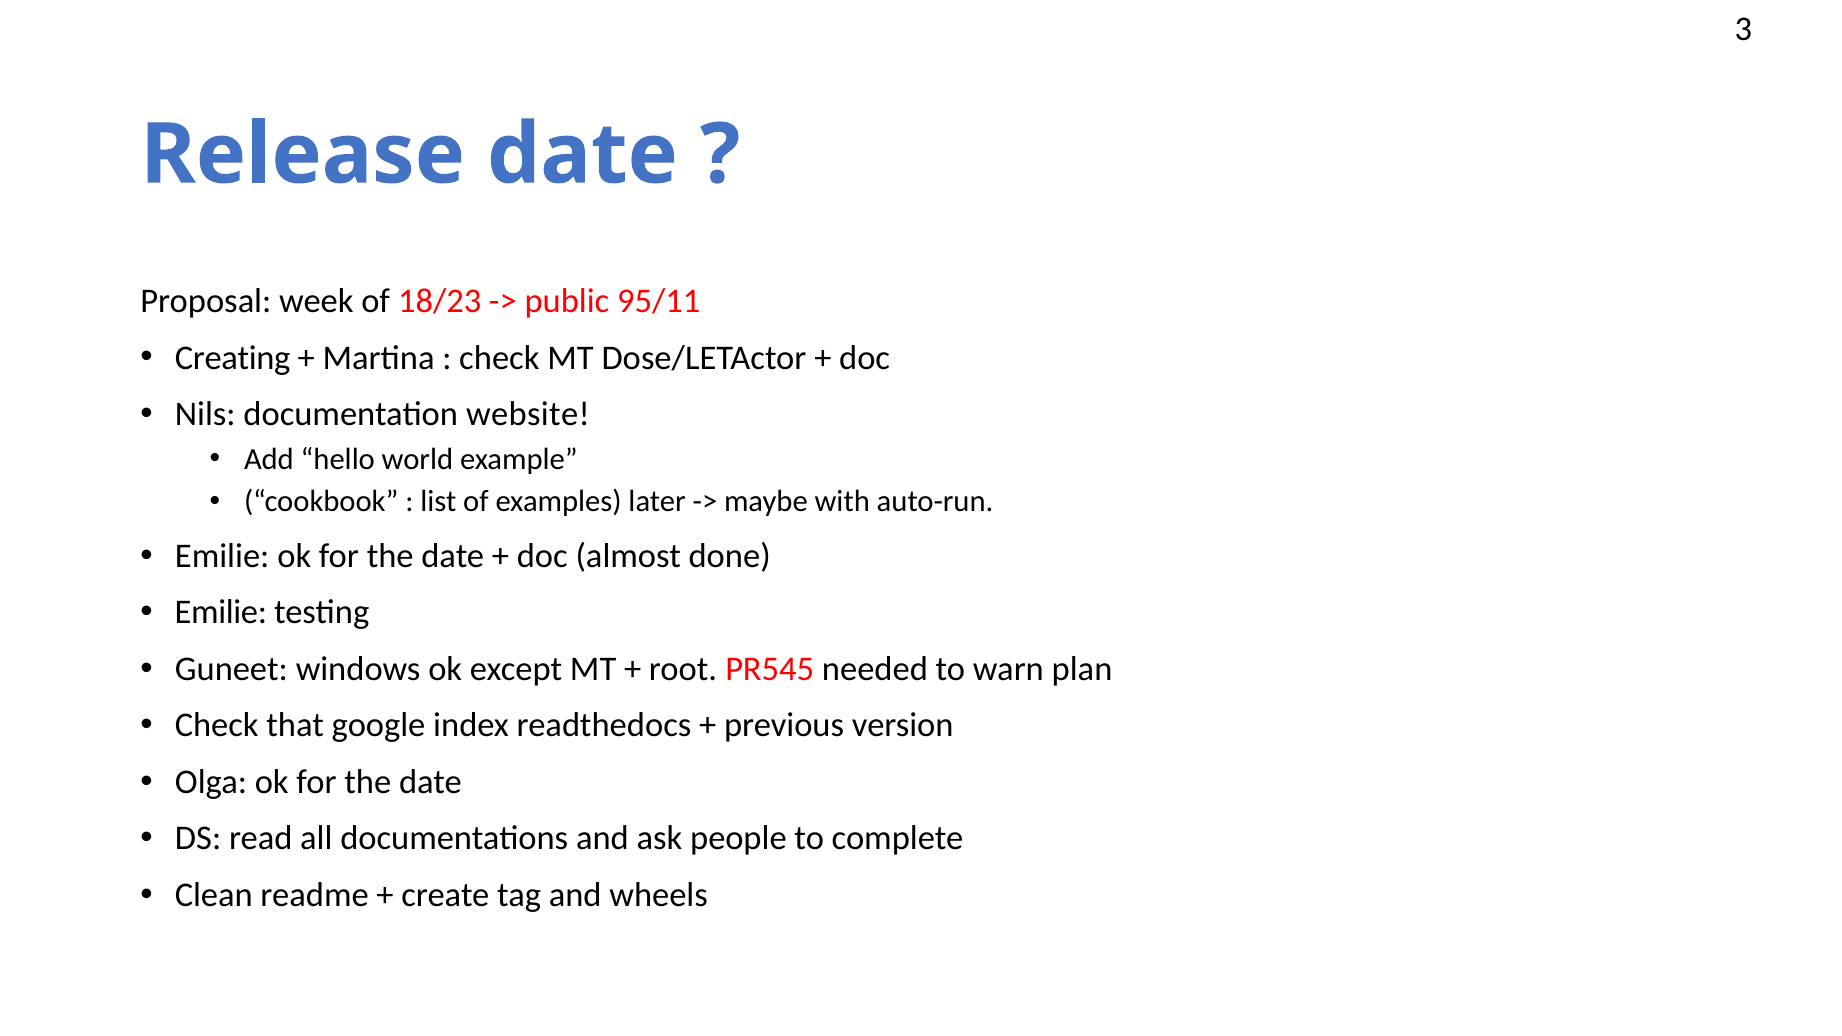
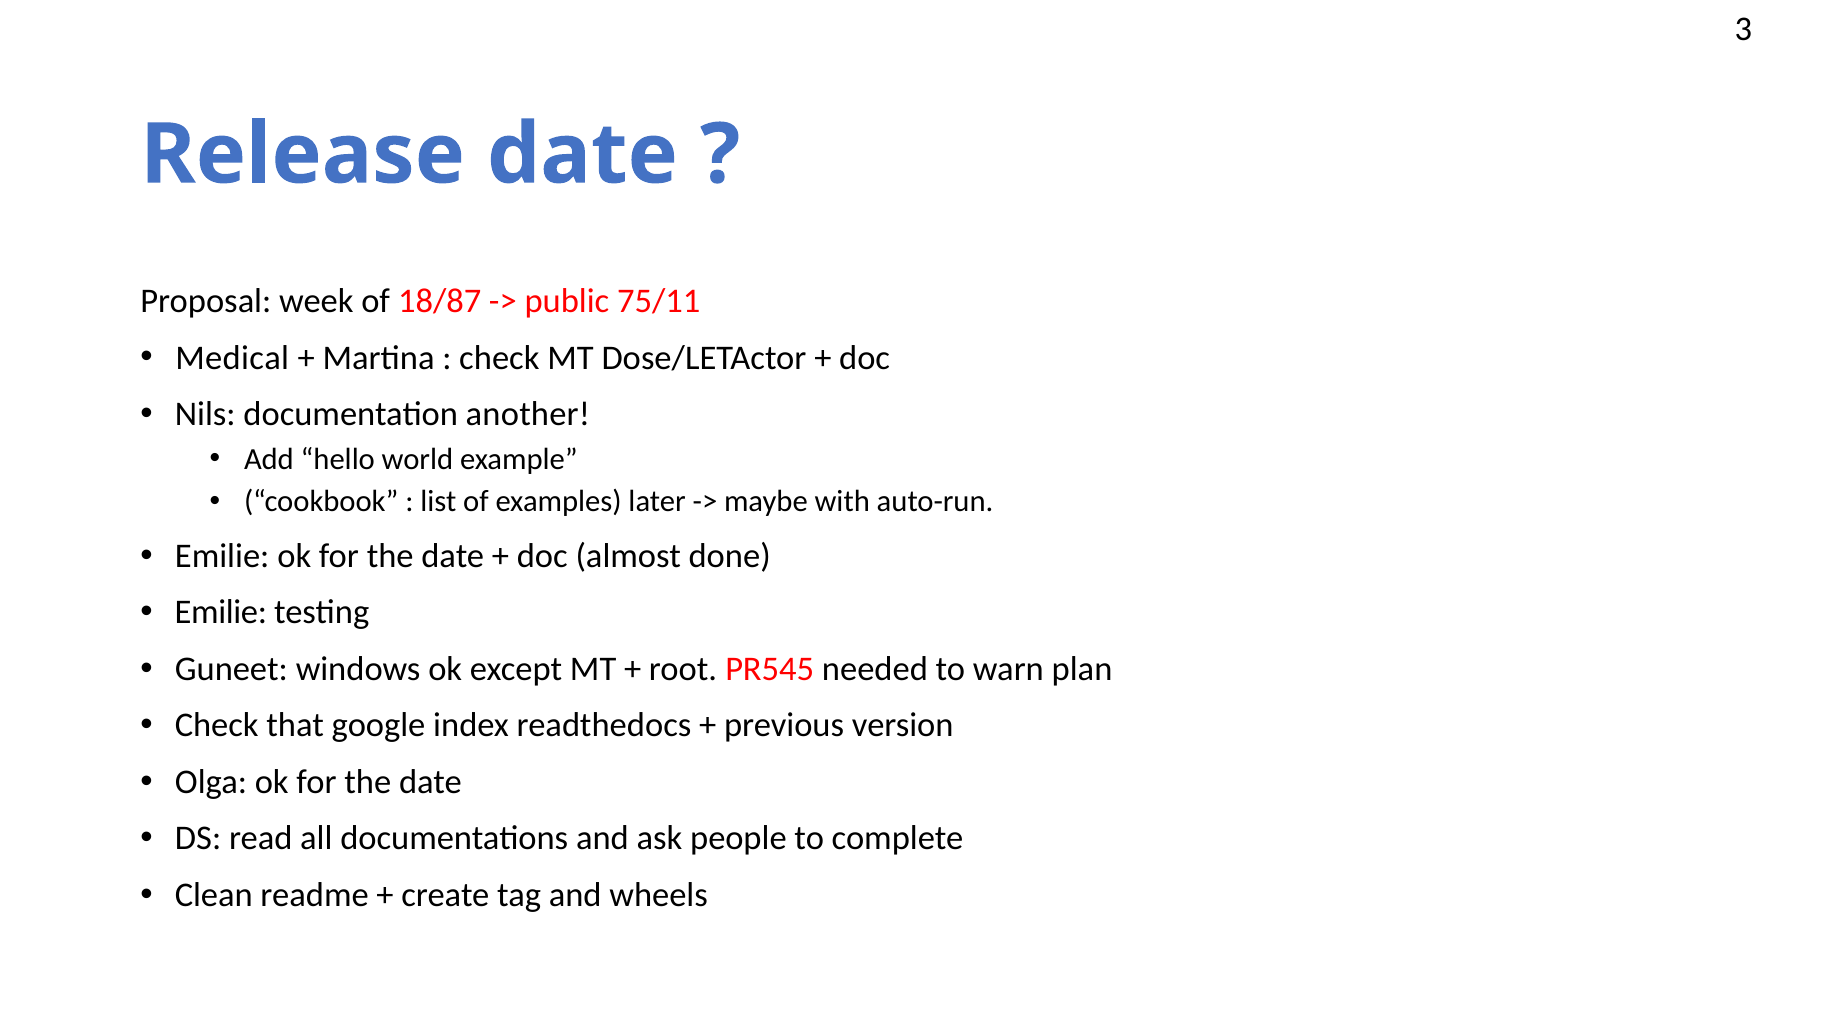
18/23: 18/23 -> 18/87
95/11: 95/11 -> 75/11
Creating: Creating -> Medical
website: website -> another
